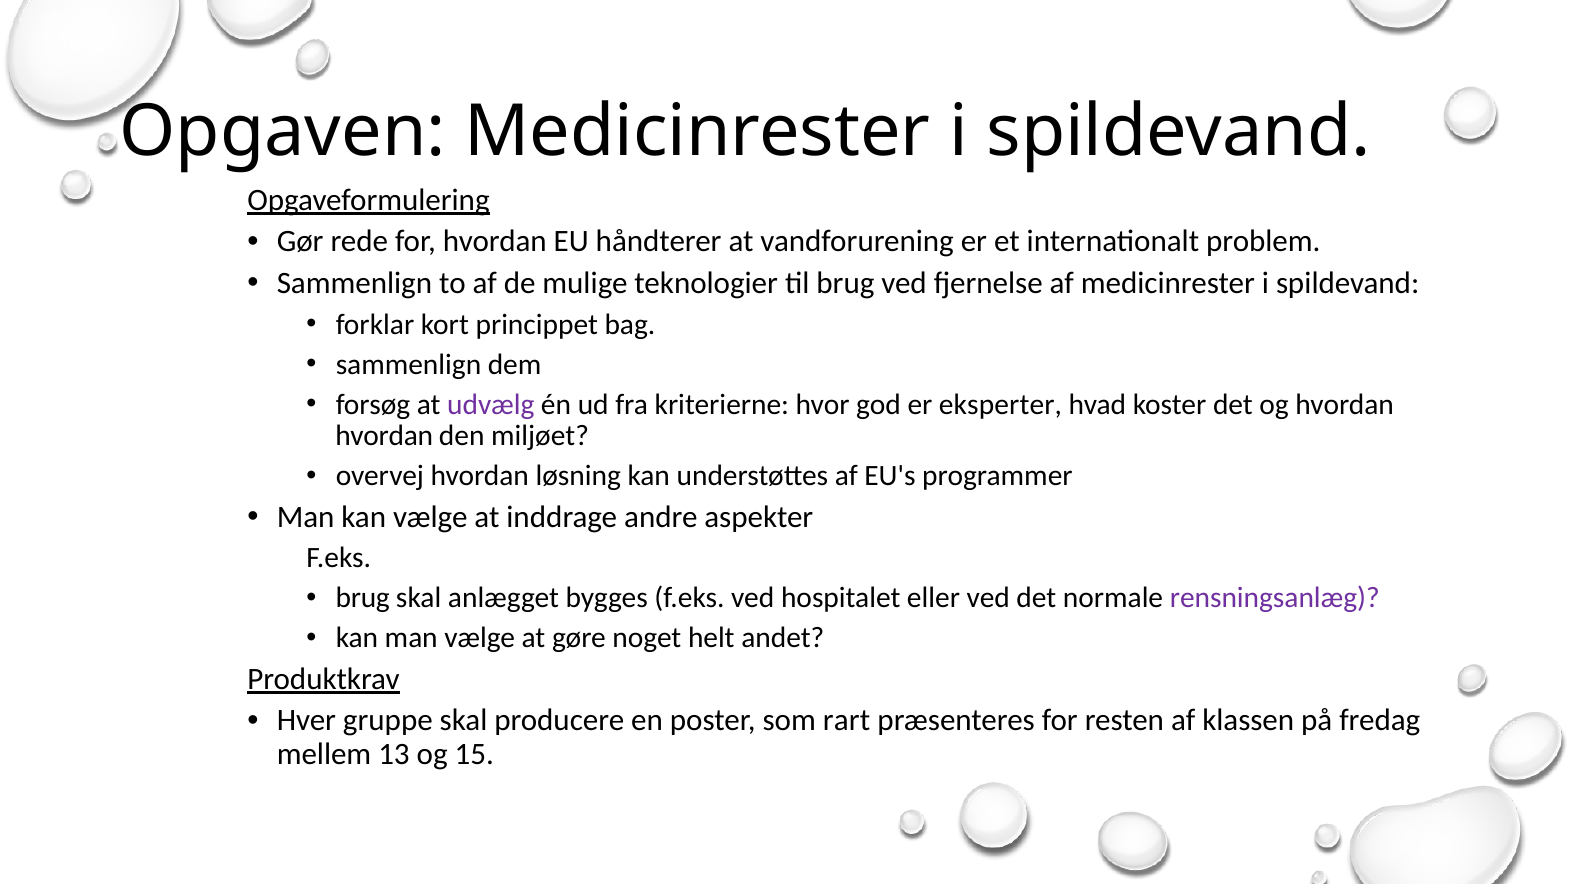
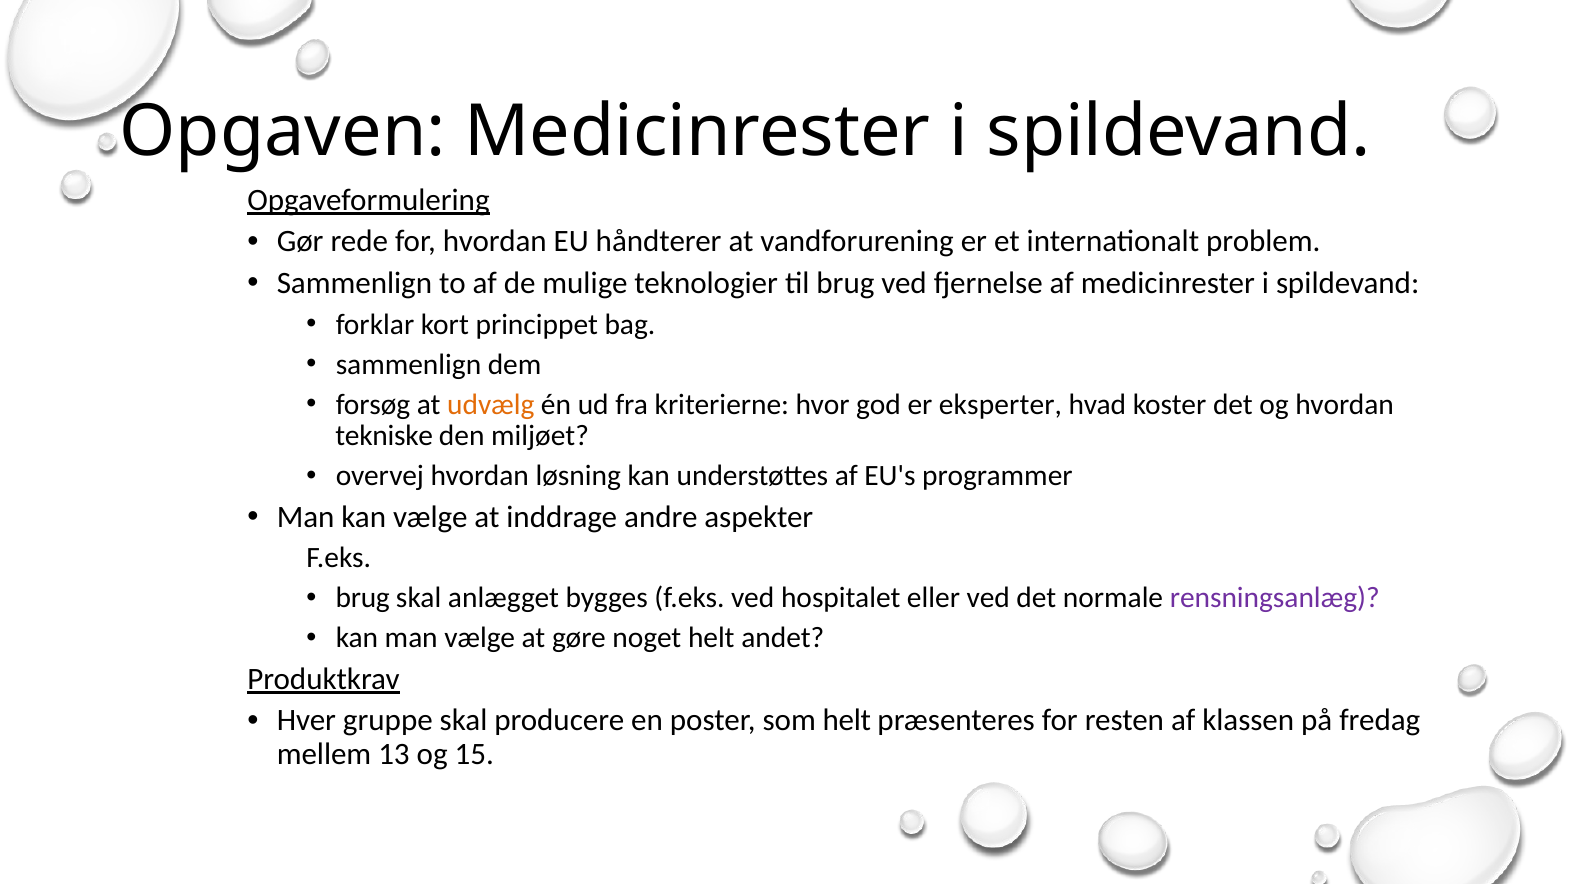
udvælg colour: purple -> orange
hvordan at (384, 436): hvordan -> tekniske
som rart: rart -> helt
